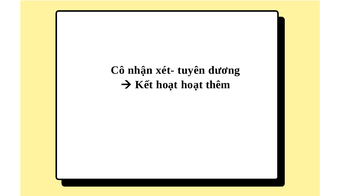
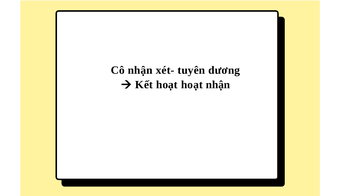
hoạt thêm: thêm -> nhận
